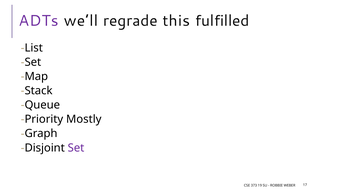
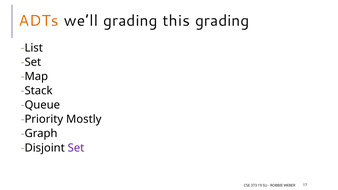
ADTs colour: purple -> orange
we’ll regrade: regrade -> grading
this fulfilled: fulfilled -> grading
